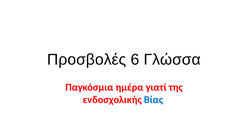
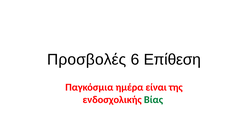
Γλώσσα: Γλώσσα -> Επίθεση
γιατί: γιατί -> είναι
Βίας colour: blue -> green
